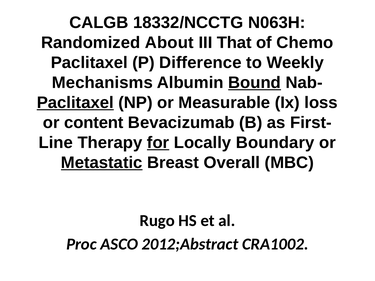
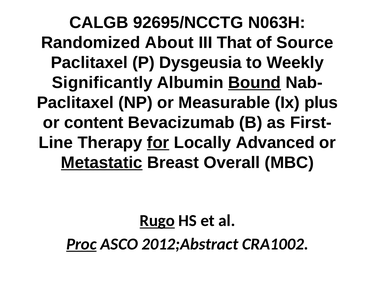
18332/NCCTG: 18332/NCCTG -> 92695/NCCTG
Chemo: Chemo -> Source
Difference: Difference -> Dysgeusia
Mechanisms: Mechanisms -> Significantly
Paclitaxel at (75, 103) underline: present -> none
loss: loss -> plus
Boundary: Boundary -> Advanced
Rugo underline: none -> present
Proc underline: none -> present
